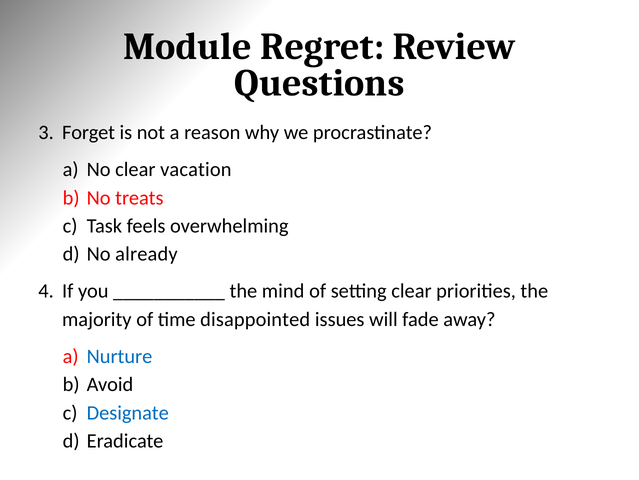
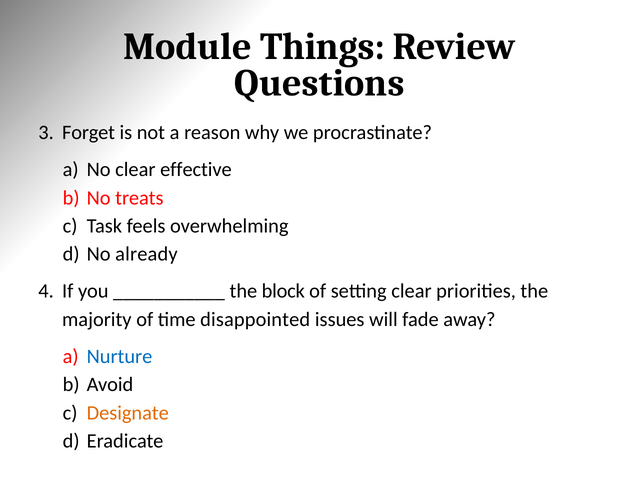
Regret: Regret -> Things
vacation: vacation -> effective
mind: mind -> block
Designate colour: blue -> orange
